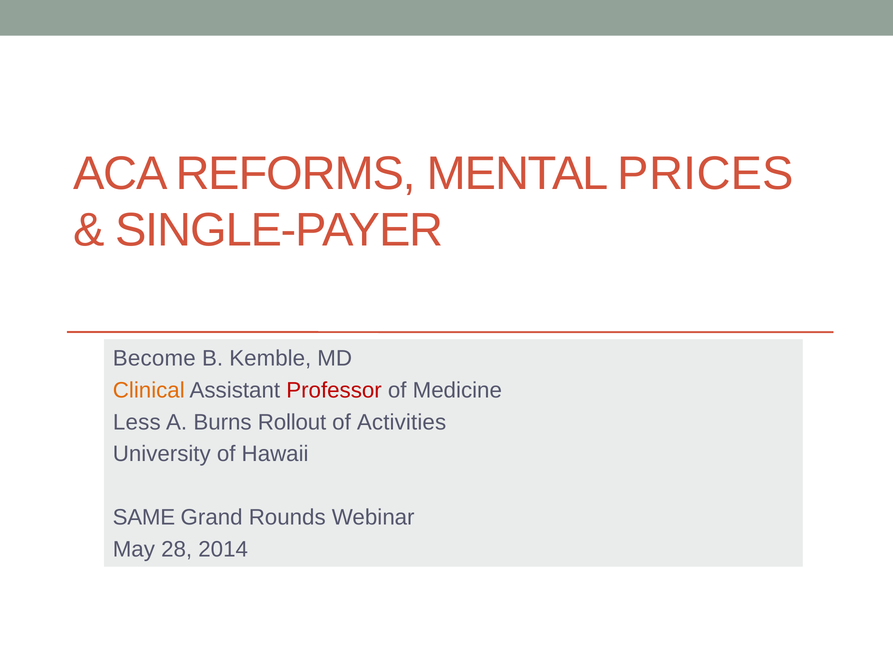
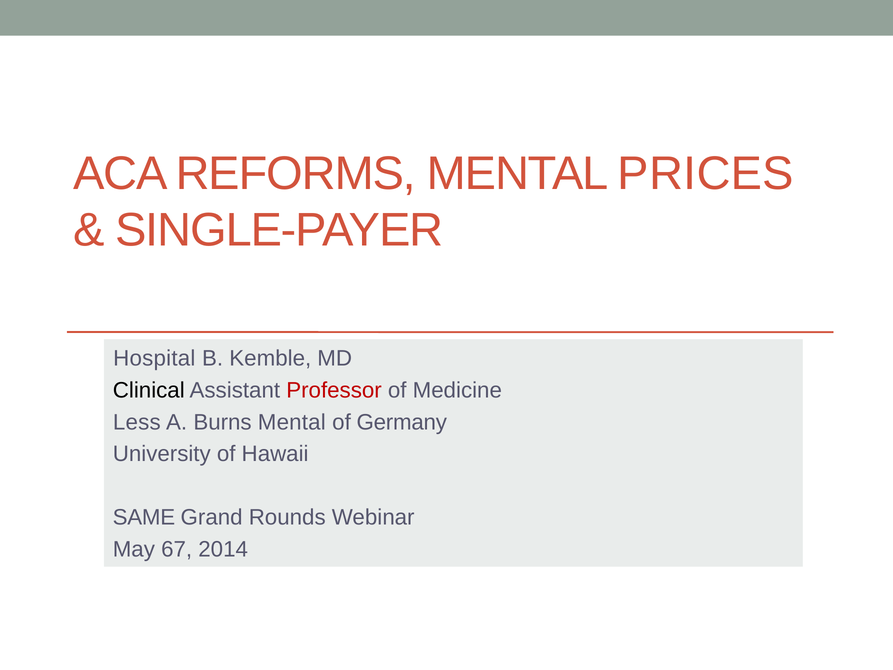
Become: Become -> Hospital
Clinical colour: orange -> black
Burns Rollout: Rollout -> Mental
Activities: Activities -> Germany
28: 28 -> 67
